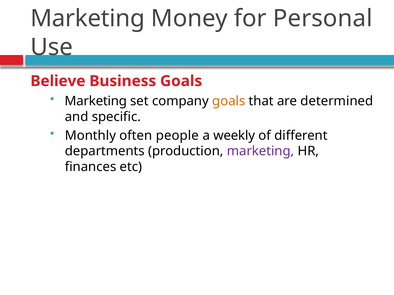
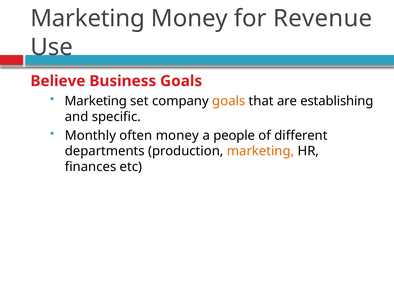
Personal: Personal -> Revenue
determined: determined -> establishing
often people: people -> money
weekly: weekly -> people
marketing at (261, 151) colour: purple -> orange
